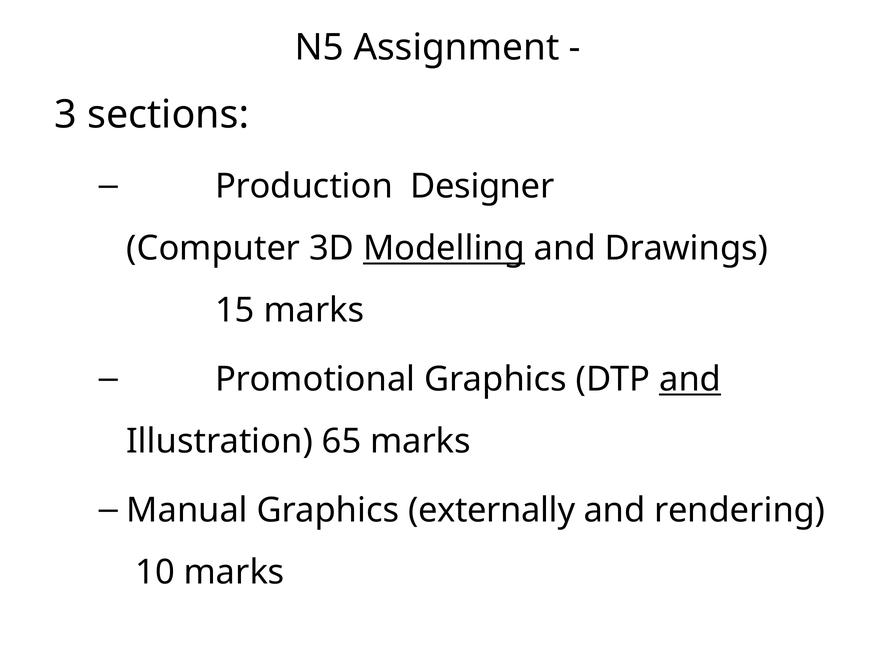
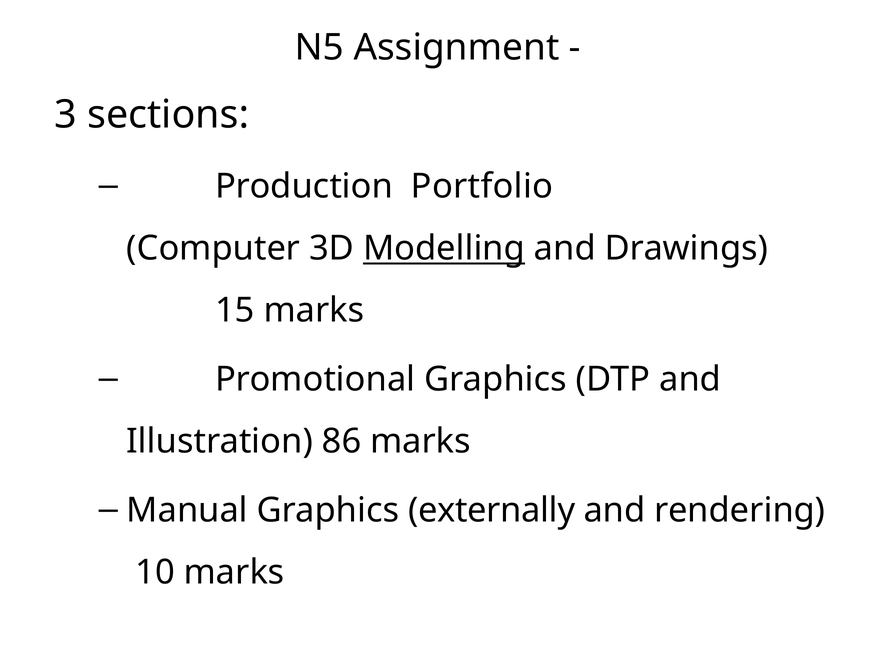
Designer: Designer -> Portfolio
and at (690, 379) underline: present -> none
65: 65 -> 86
